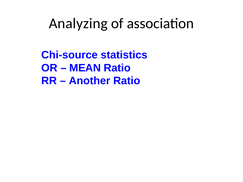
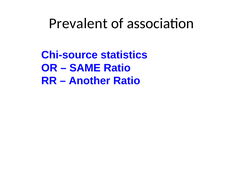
Analyzing: Analyzing -> Prevalent
MEAN: MEAN -> SAME
